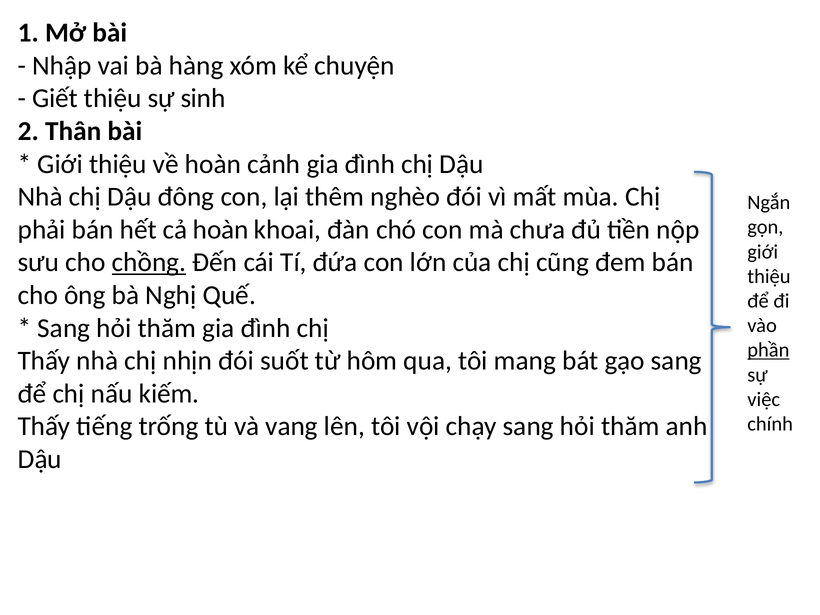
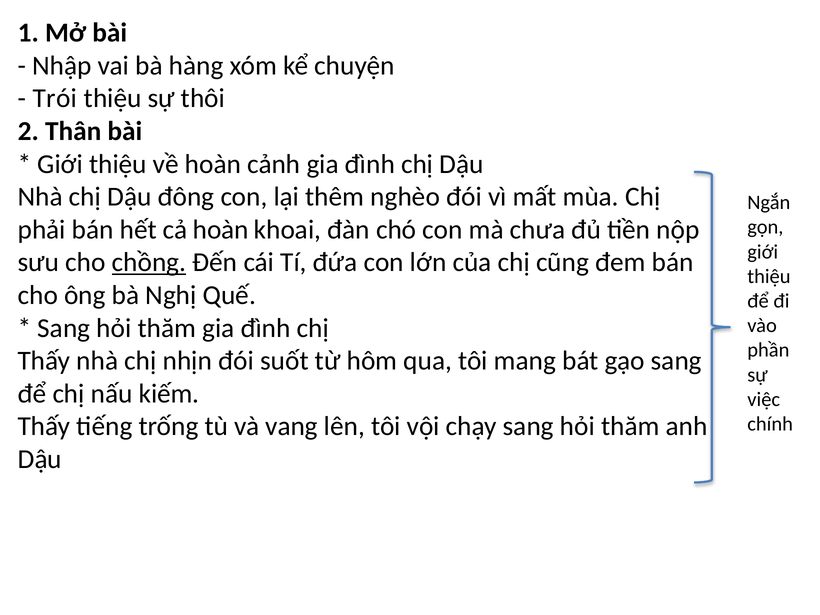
Giết: Giết -> Trói
sinh: sinh -> thôi
phần underline: present -> none
